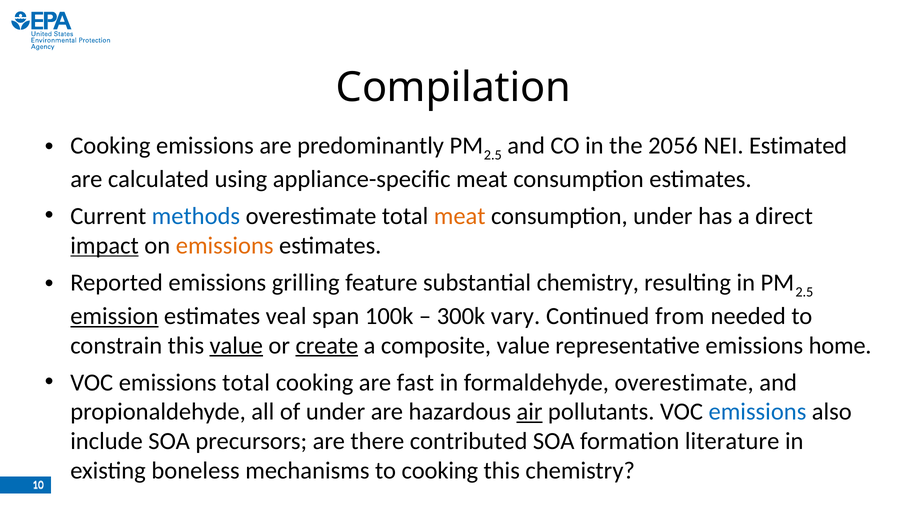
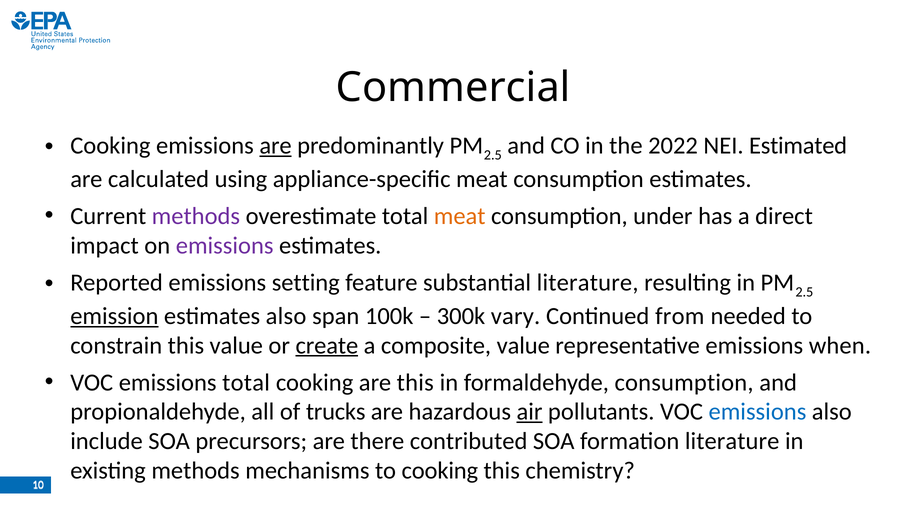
Compilation: Compilation -> Commercial
are at (276, 146) underline: none -> present
2056: 2056 -> 2022
methods at (196, 216) colour: blue -> purple
impact underline: present -> none
emissions at (225, 246) colour: orange -> purple
grilling: grilling -> setting
substantial chemistry: chemistry -> literature
estimates veal: veal -> also
value at (236, 346) underline: present -> none
home: home -> when
are fast: fast -> this
formaldehyde overestimate: overestimate -> consumption
of under: under -> trucks
existing boneless: boneless -> methods
